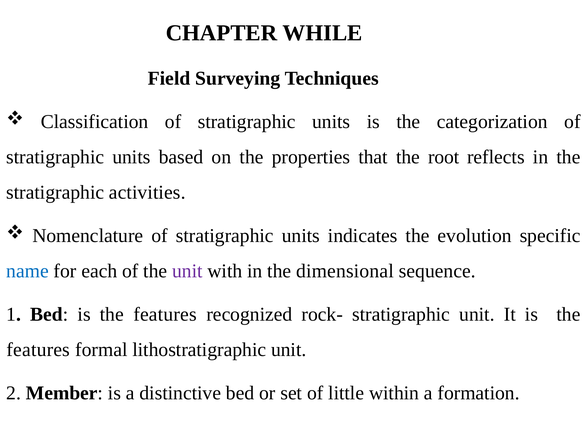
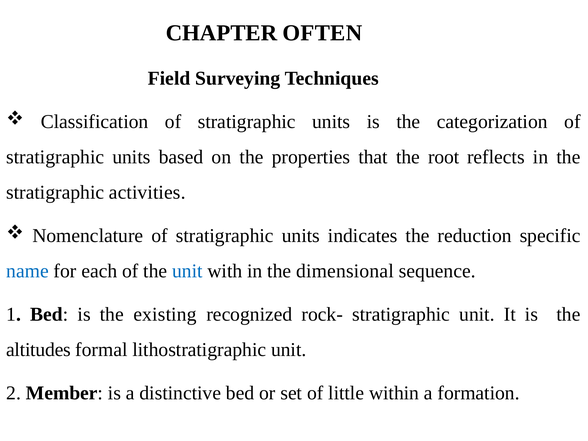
WHILE: WHILE -> OFTEN
evolution: evolution -> reduction
unit at (187, 271) colour: purple -> blue
Bed is the features: features -> existing
features at (38, 350): features -> altitudes
